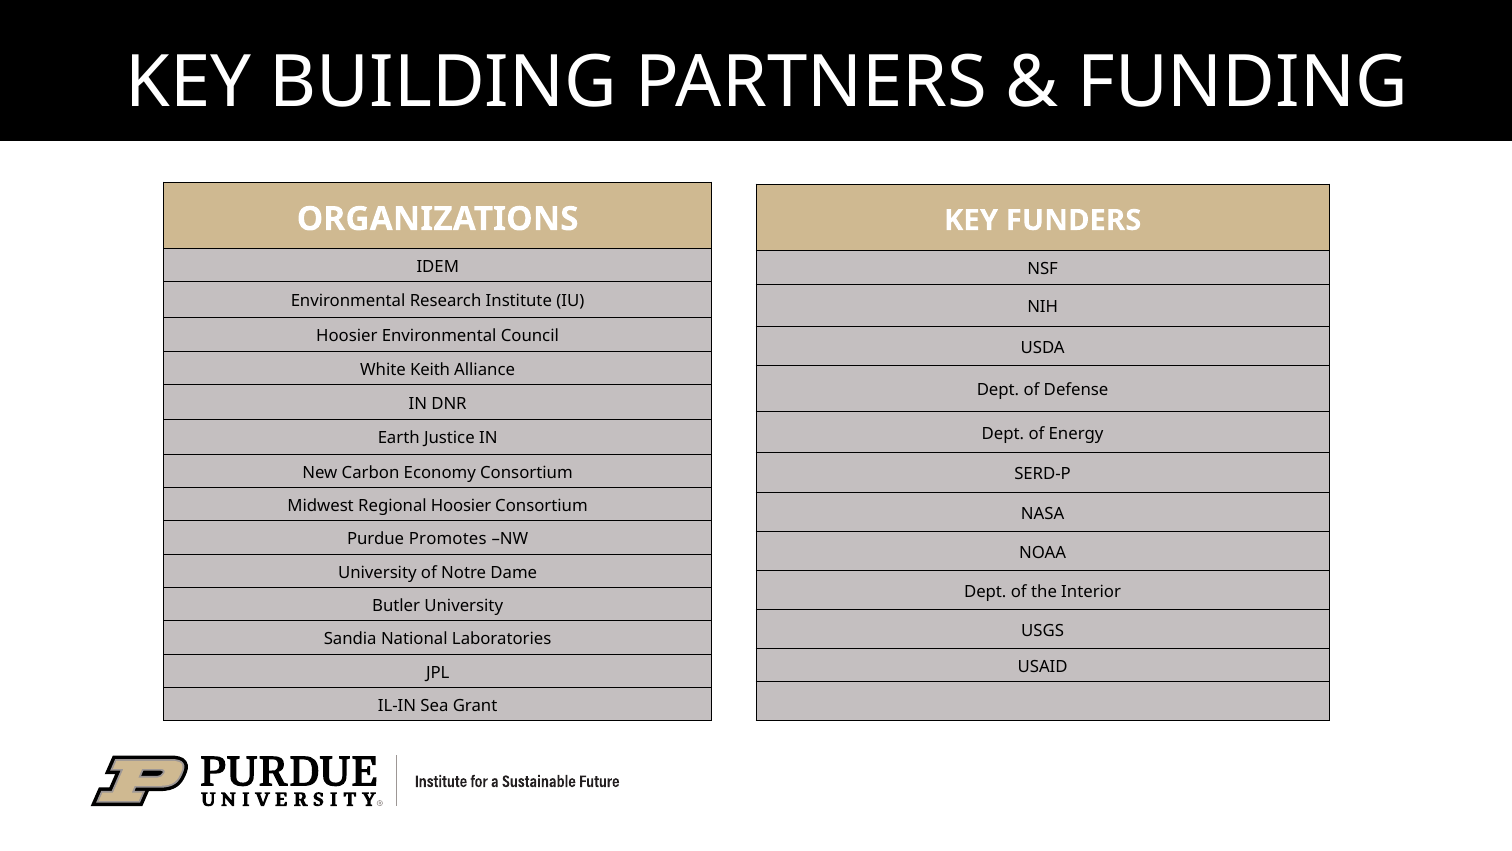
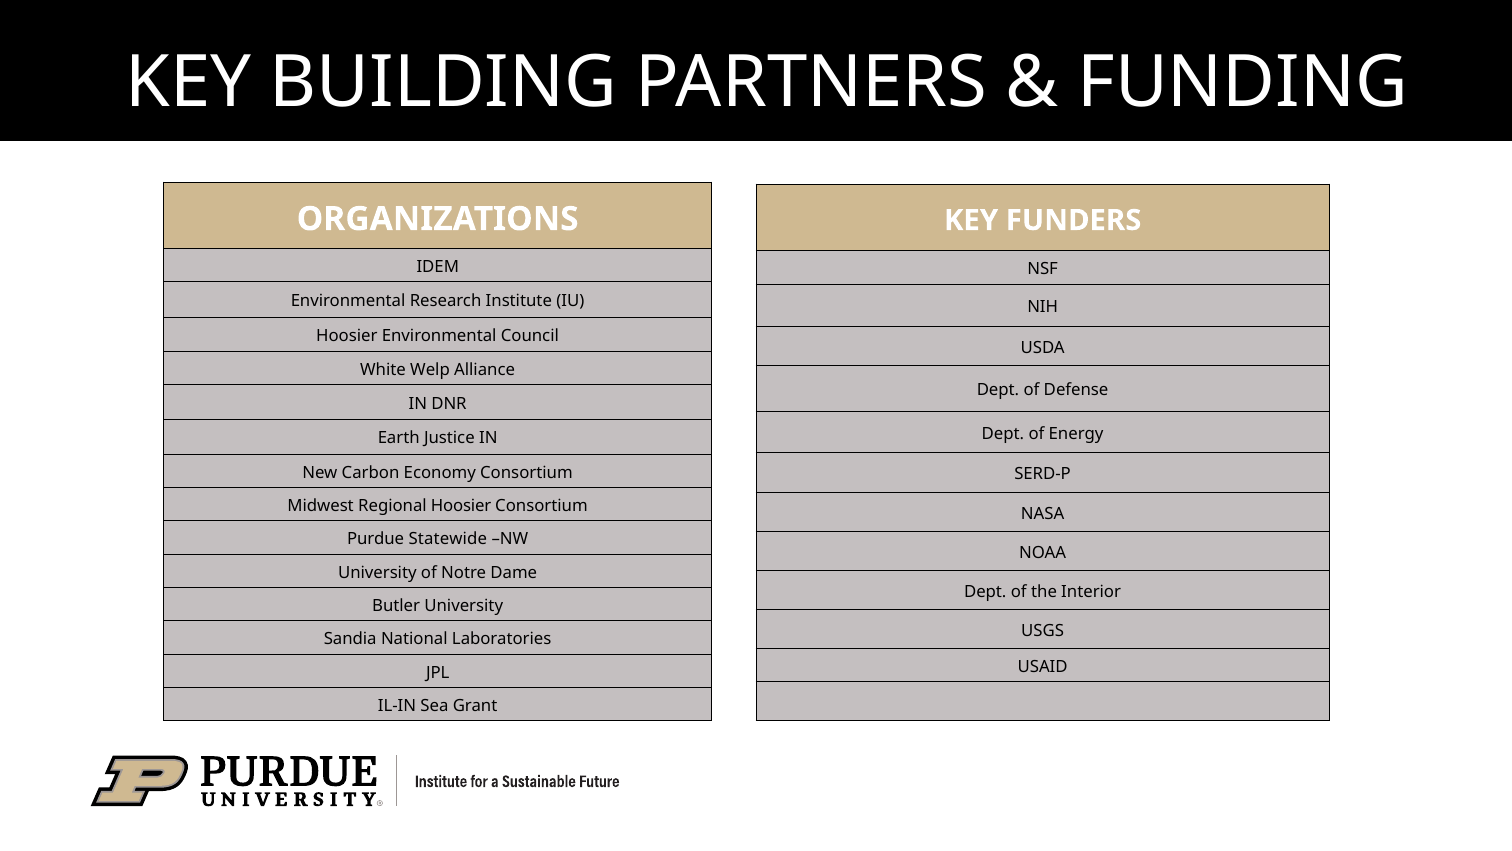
Keith: Keith -> Welp
Promotes: Promotes -> Statewide
